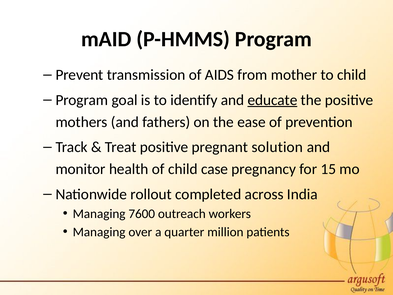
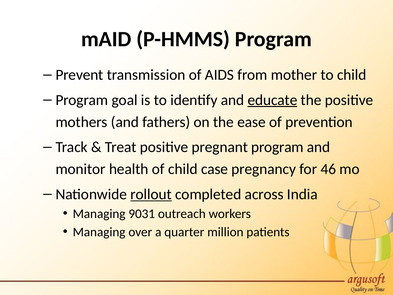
pregnant solution: solution -> program
15: 15 -> 46
rollout underline: none -> present
7600: 7600 -> 9031
